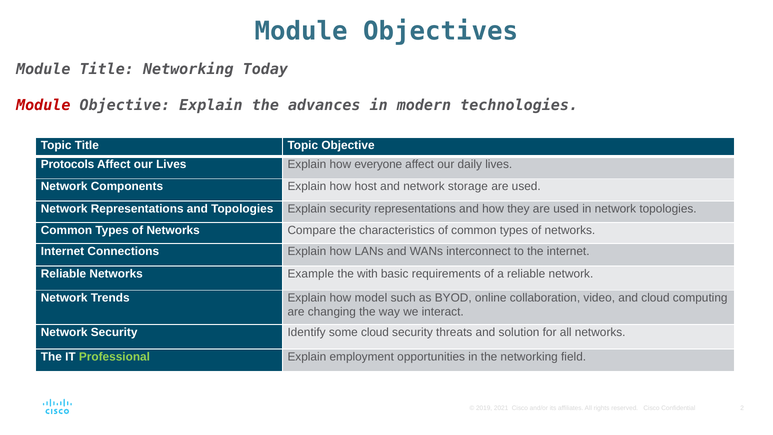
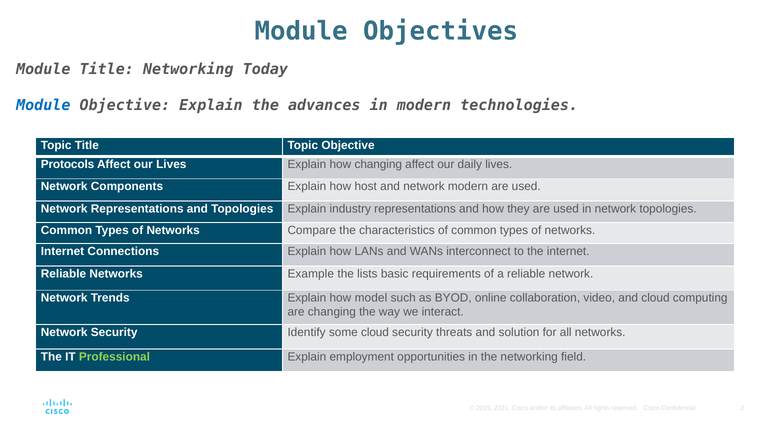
Module at (43, 105) colour: red -> blue
how everyone: everyone -> changing
network storage: storage -> modern
Explain security: security -> industry
with: with -> lists
